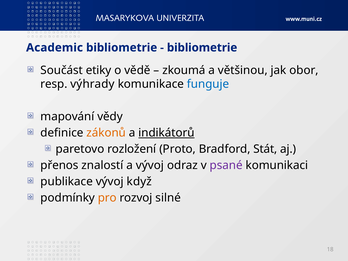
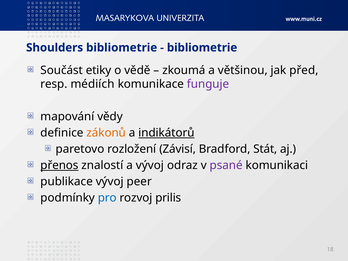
Academic: Academic -> Shoulders
obor: obor -> před
výhrady: výhrady -> médiích
funguje colour: blue -> purple
Proto: Proto -> Závisí
přenos underline: none -> present
když: když -> peer
pro colour: orange -> blue
silné: silné -> prilis
